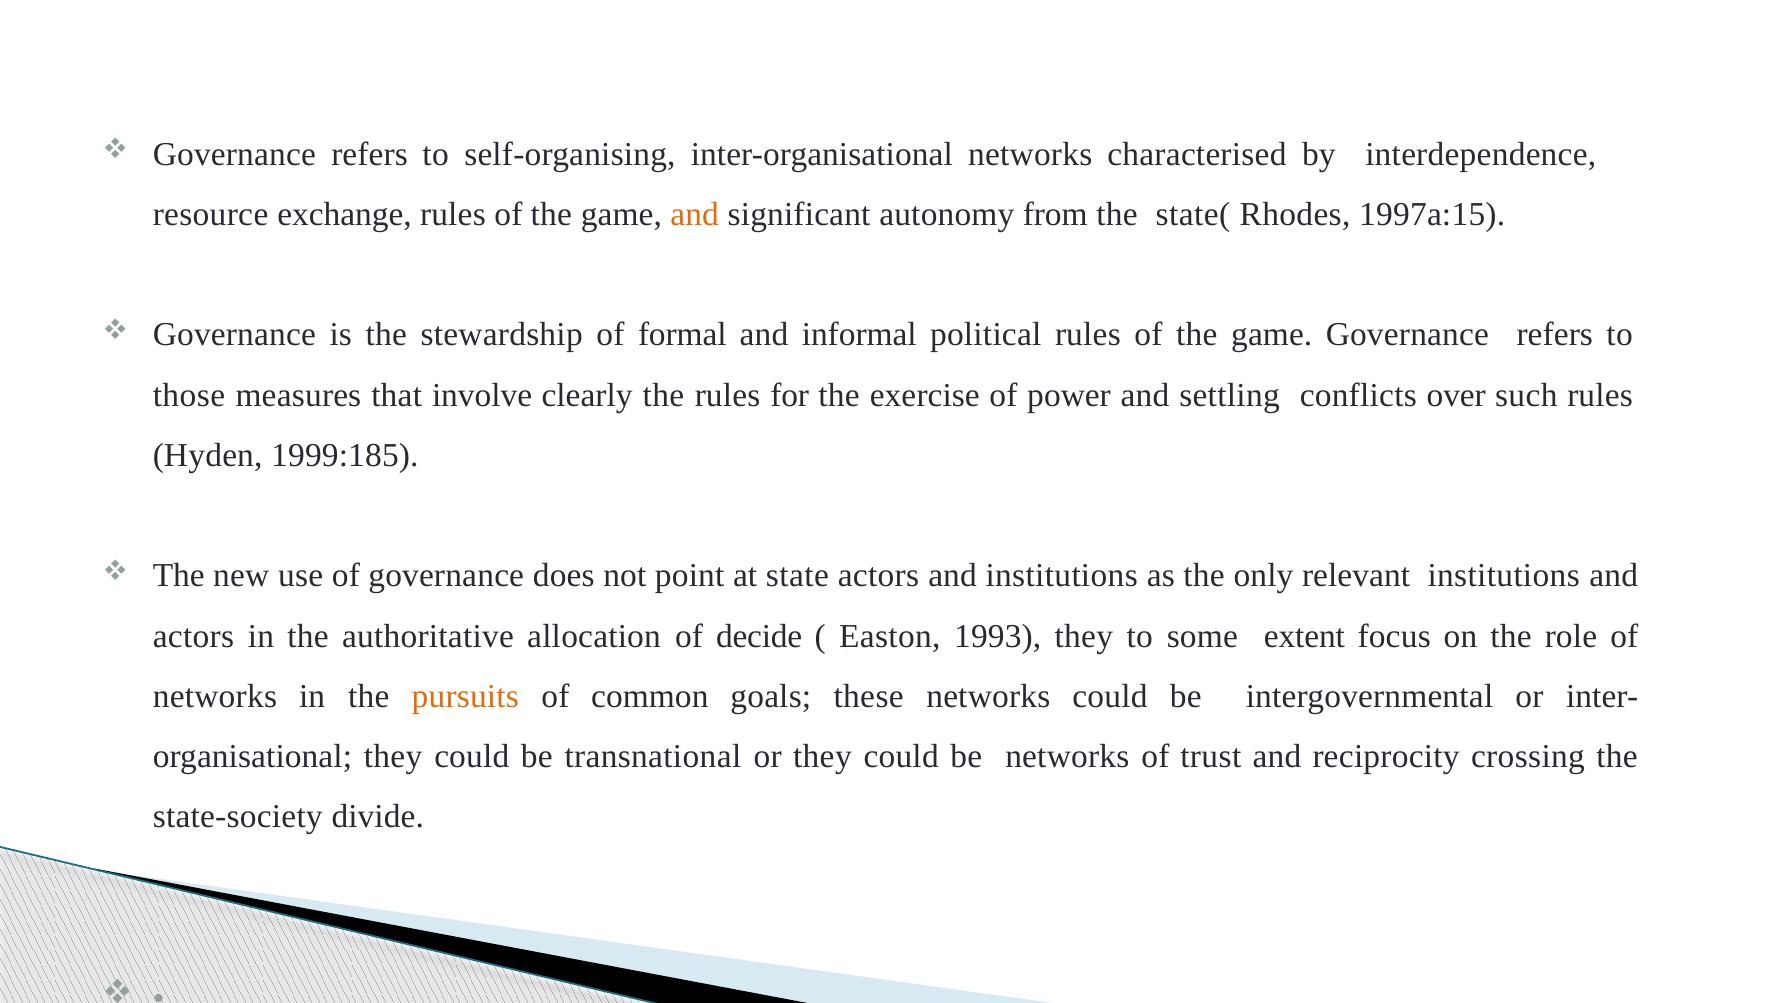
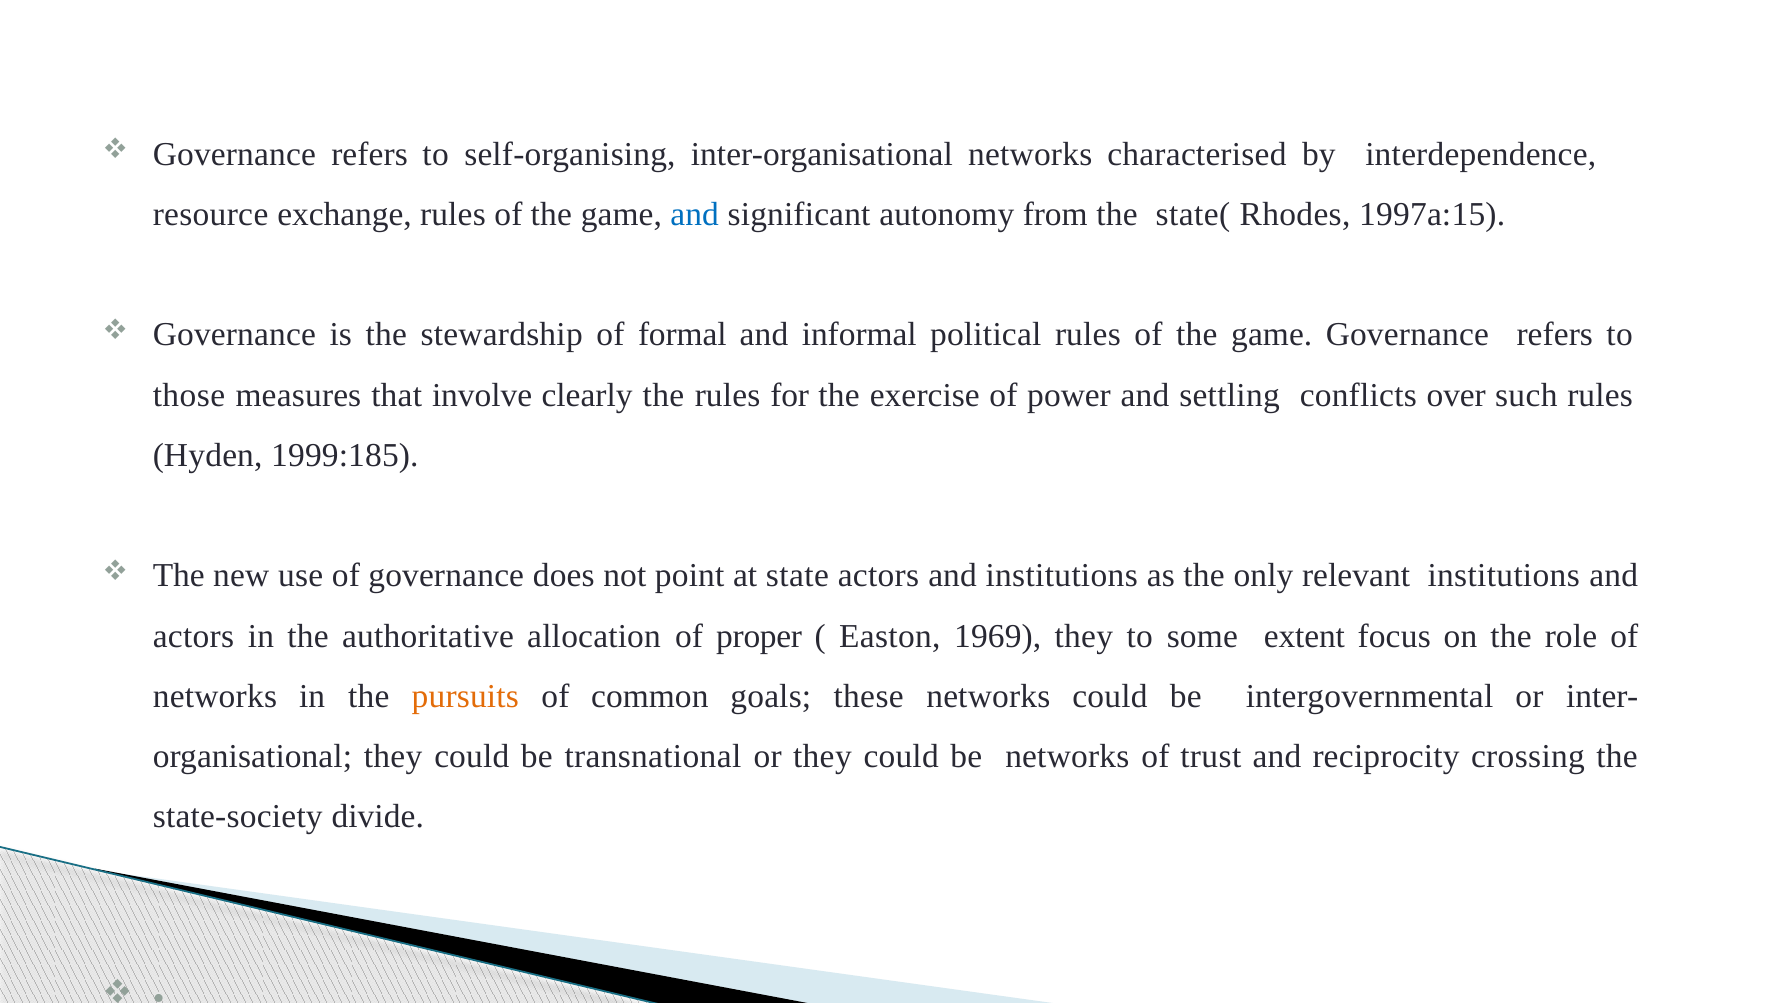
and at (695, 214) colour: orange -> blue
decide: decide -> proper
1993: 1993 -> 1969
